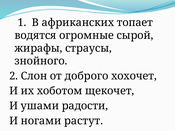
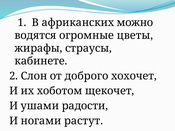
топает: топает -> можно
сырой: сырой -> цветы
знойного: знойного -> кабинете
